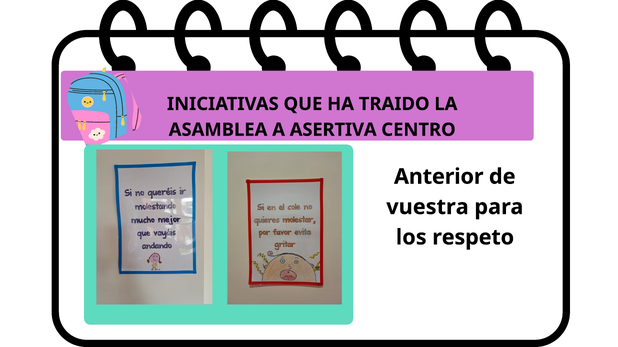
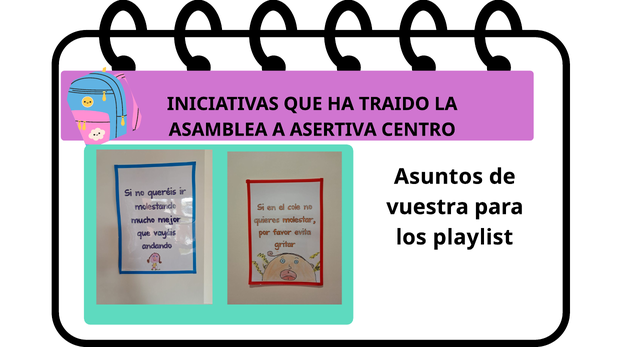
Anterior: Anterior -> Asuntos
respeto: respeto -> playlist
